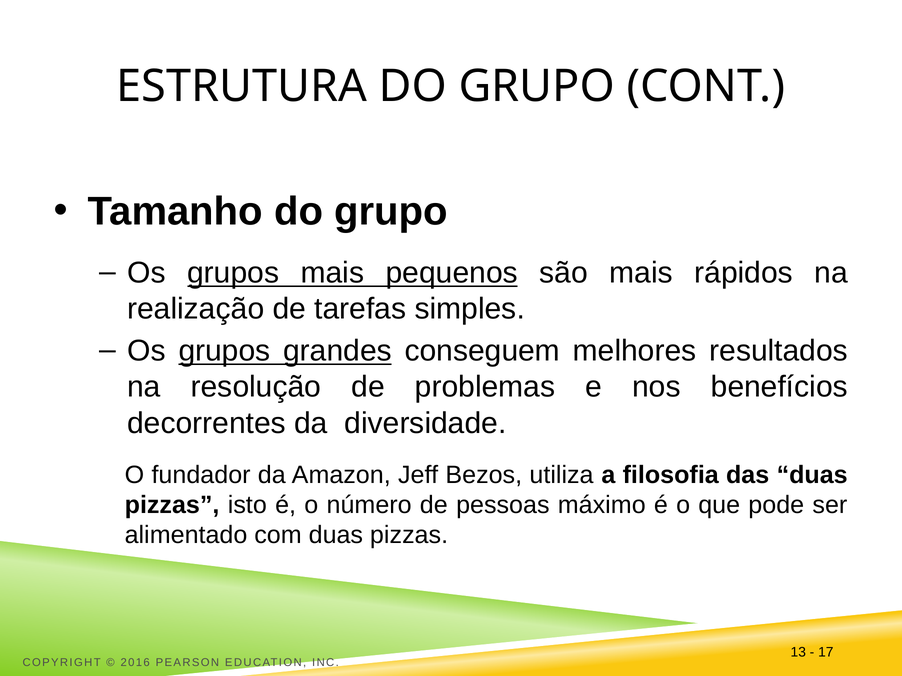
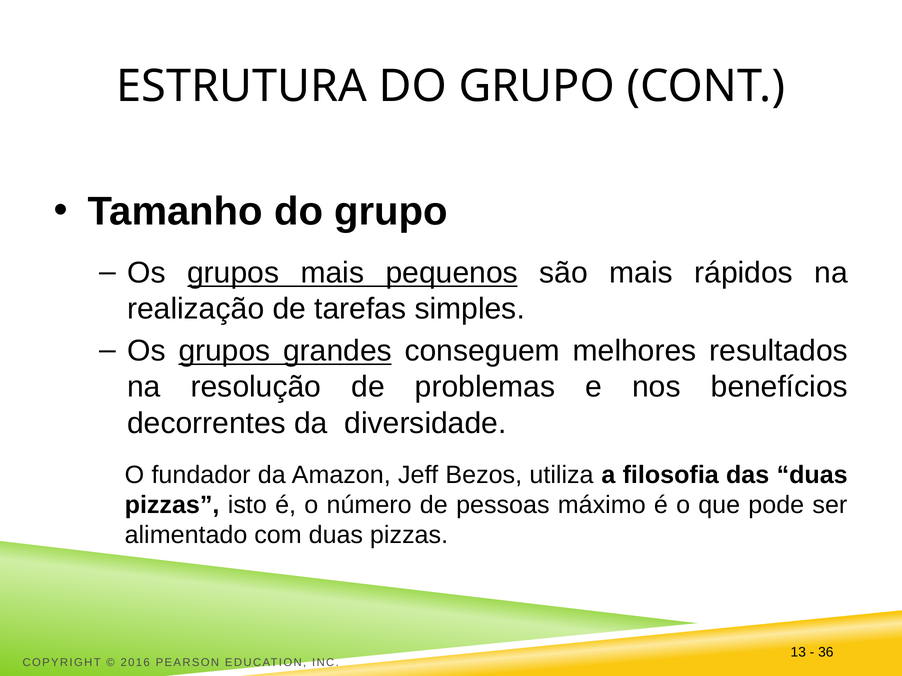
17: 17 -> 36
